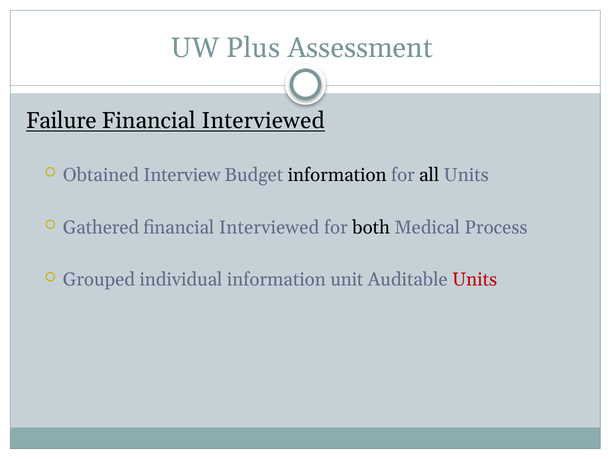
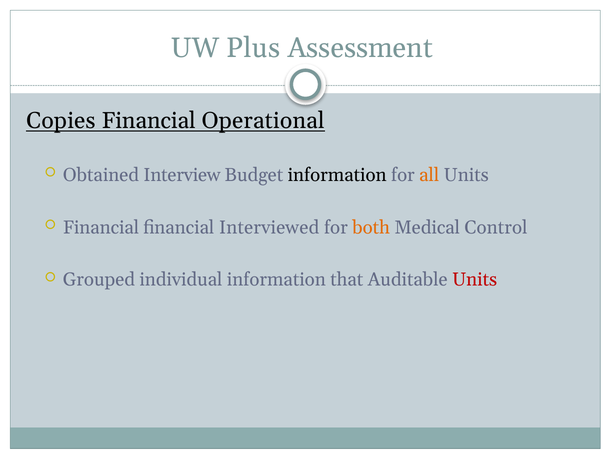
Failure: Failure -> Copies
Interviewed at (263, 120): Interviewed -> Operational
all colour: black -> orange
Gathered at (101, 227): Gathered -> Financial
both colour: black -> orange
Process: Process -> Control
unit: unit -> that
